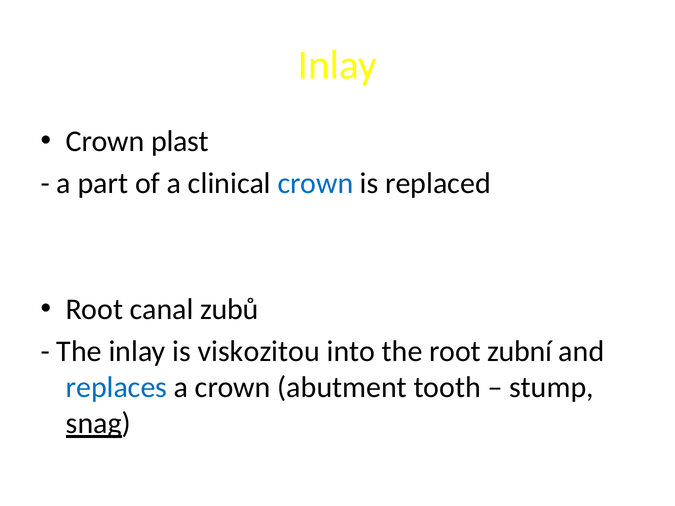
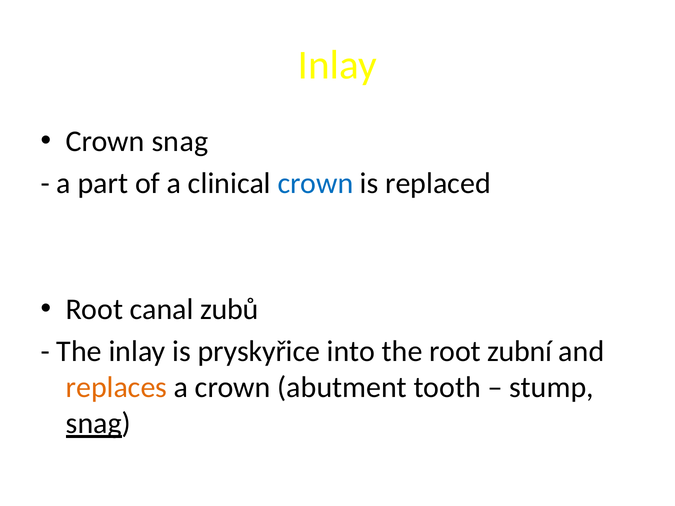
Crown plast: plast -> snag
viskozitou: viskozitou -> pryskyřice
replaces colour: blue -> orange
